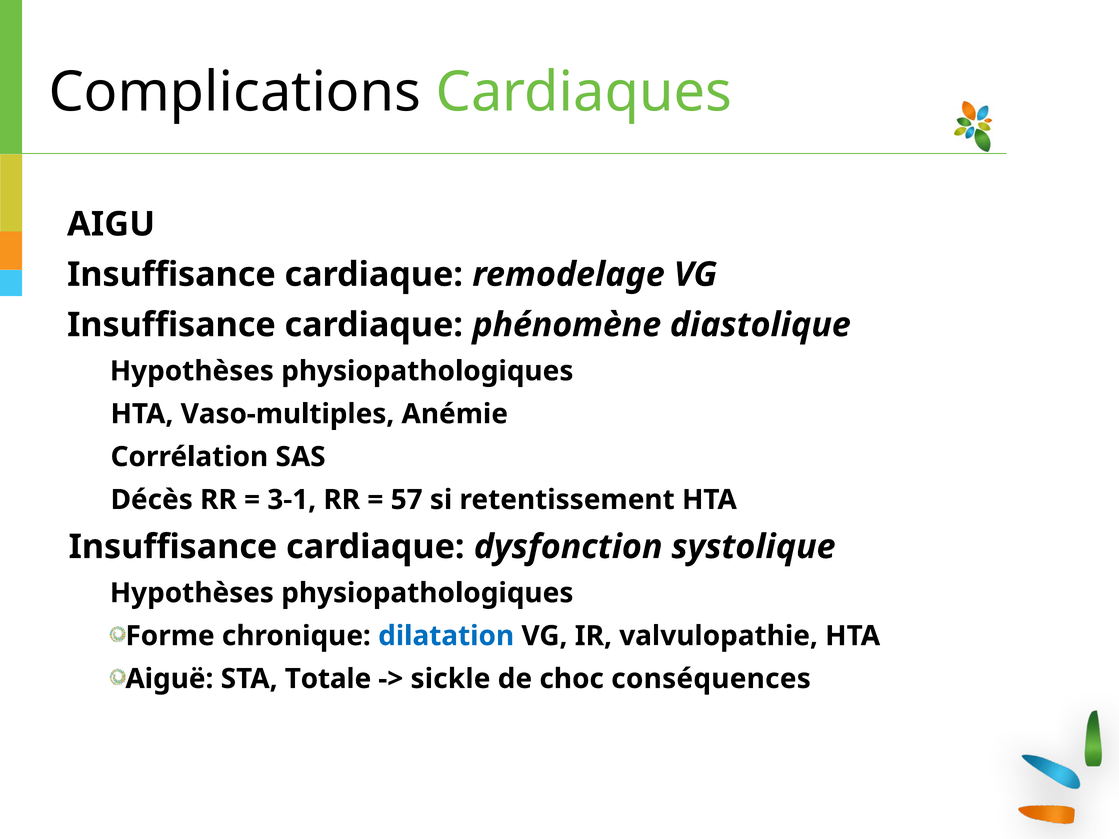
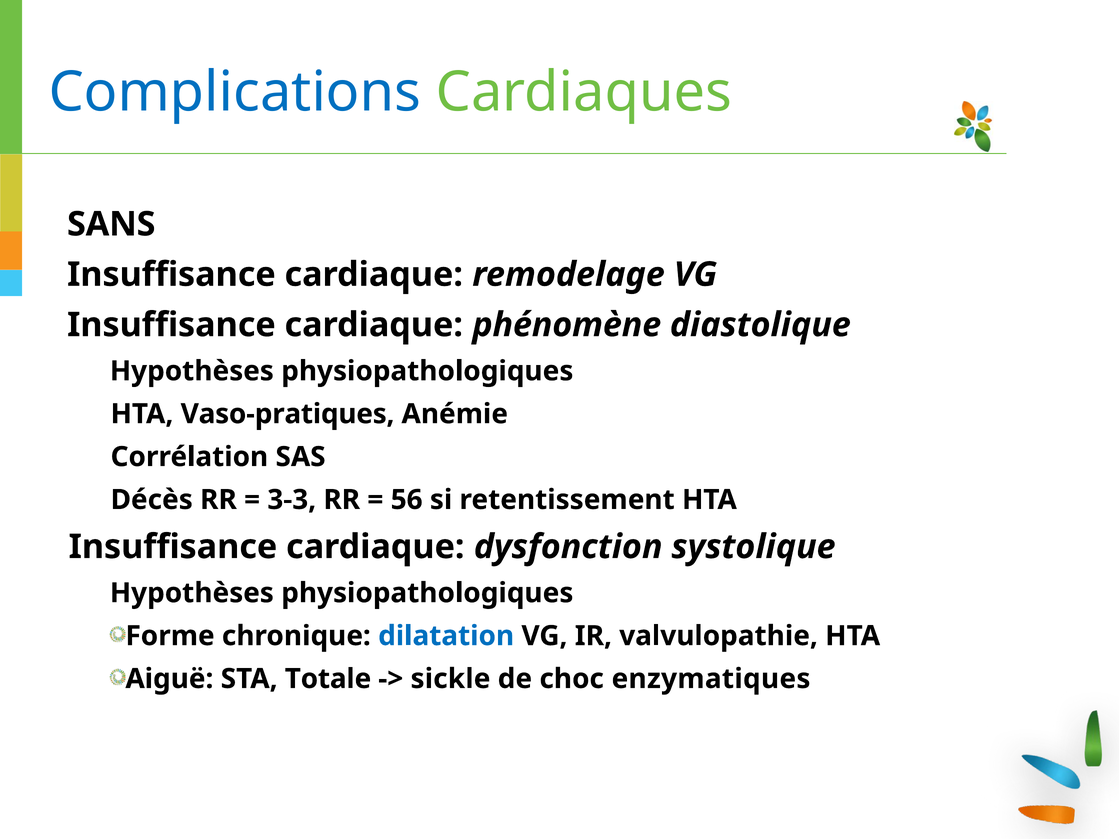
Complications colour: black -> blue
AIGU: AIGU -> SANS
Vaso-multiples: Vaso-multiples -> Vaso-pratiques
3-1: 3-1 -> 3-3
57: 57 -> 56
conséquences: conséquences -> enzymatiques
